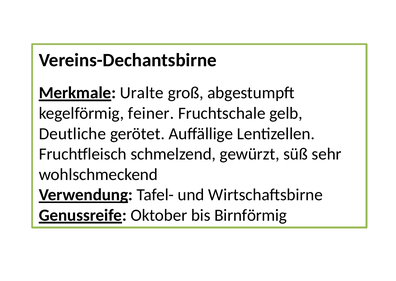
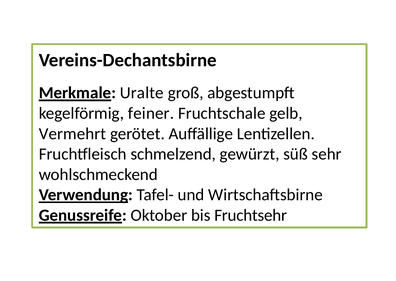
Deutliche: Deutliche -> Vermehrt
Birnförmig: Birnförmig -> Fruchtsehr
